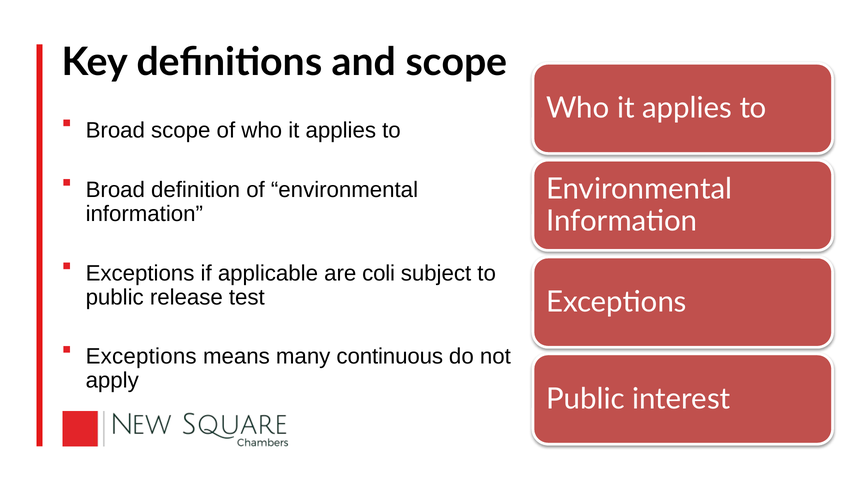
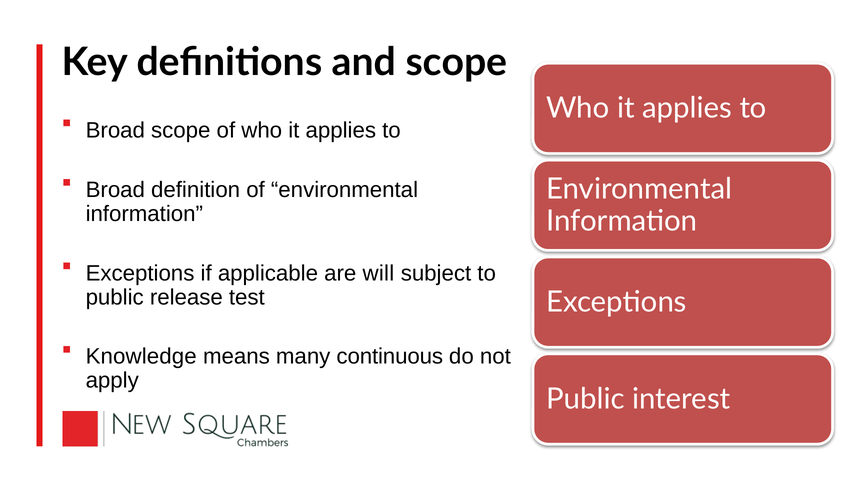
coli: coli -> will
Exceptions at (141, 357): Exceptions -> Knowledge
